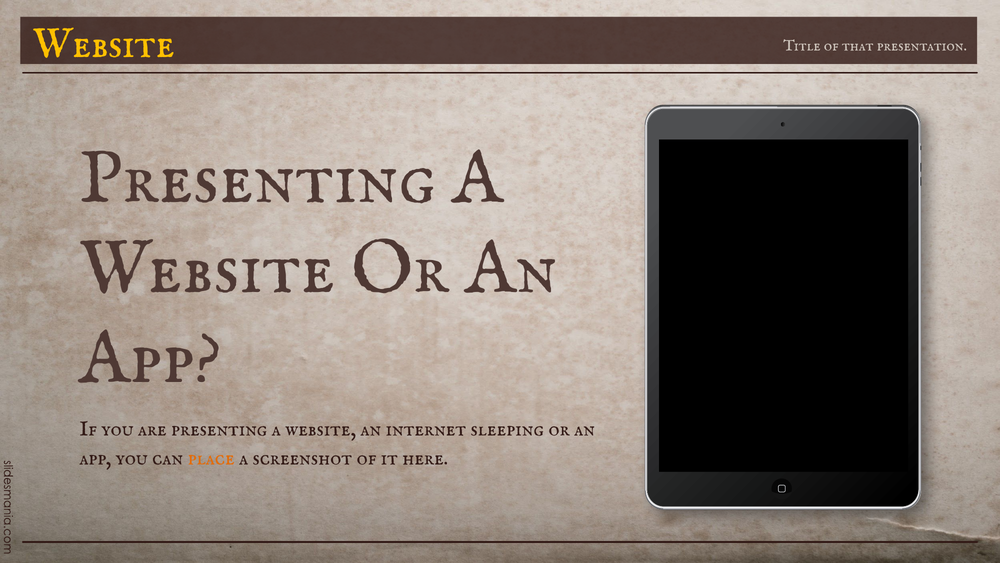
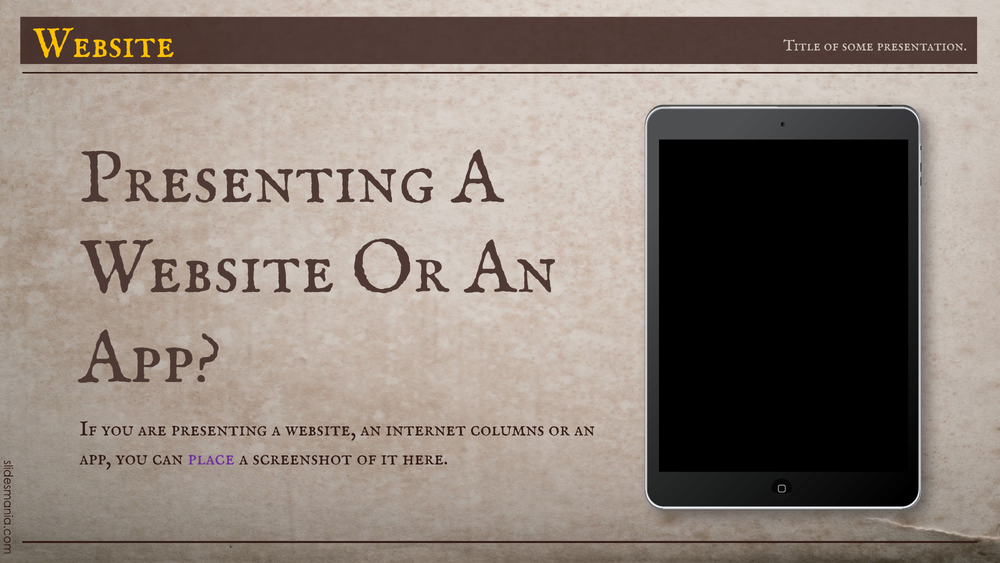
that: that -> some
sleeping: sleeping -> columns
place colour: orange -> purple
